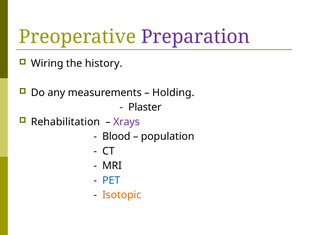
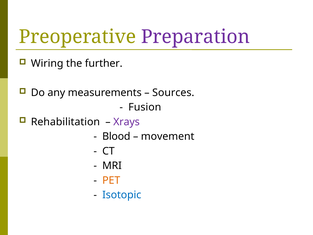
history: history -> further
Holding: Holding -> Sources
Plaster: Plaster -> Fusion
population: population -> movement
PET colour: blue -> orange
Isotopic colour: orange -> blue
